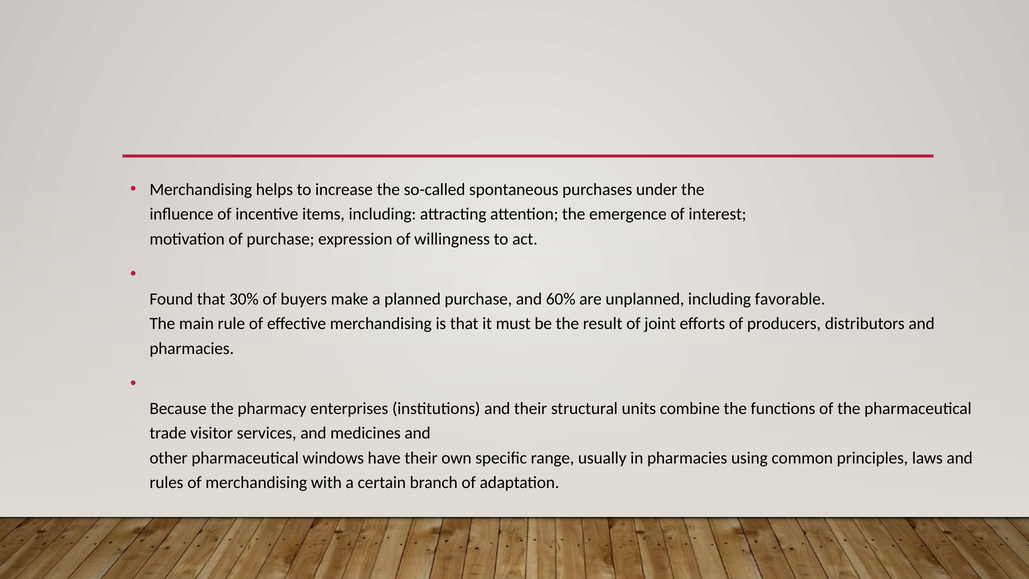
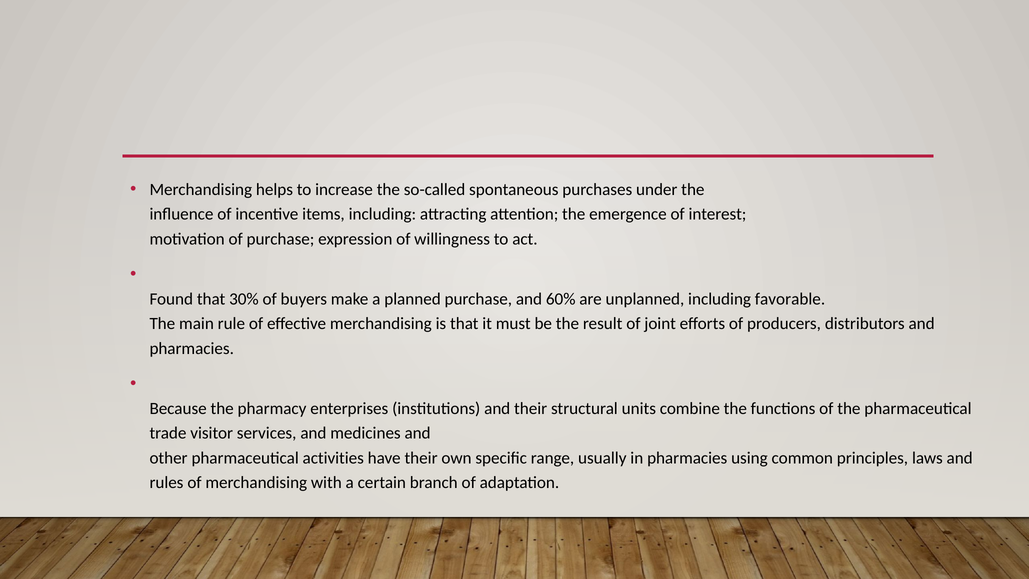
windows: windows -> activities
